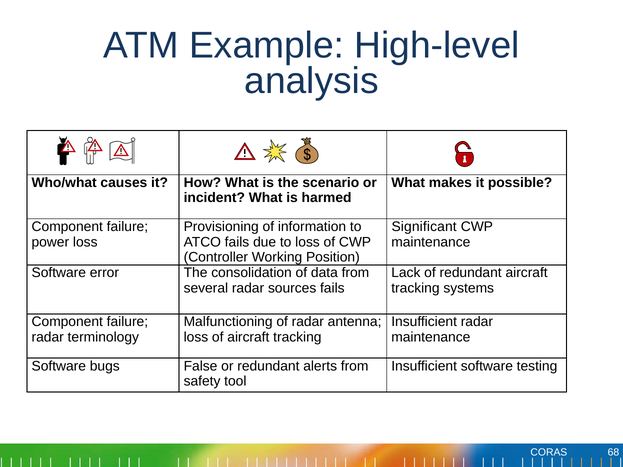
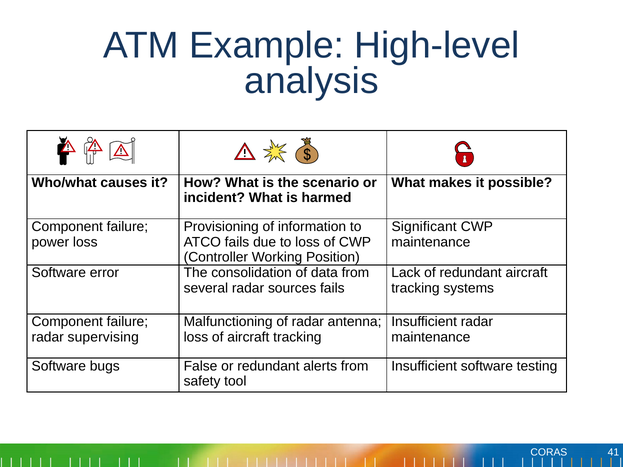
terminology: terminology -> supervising
68: 68 -> 41
